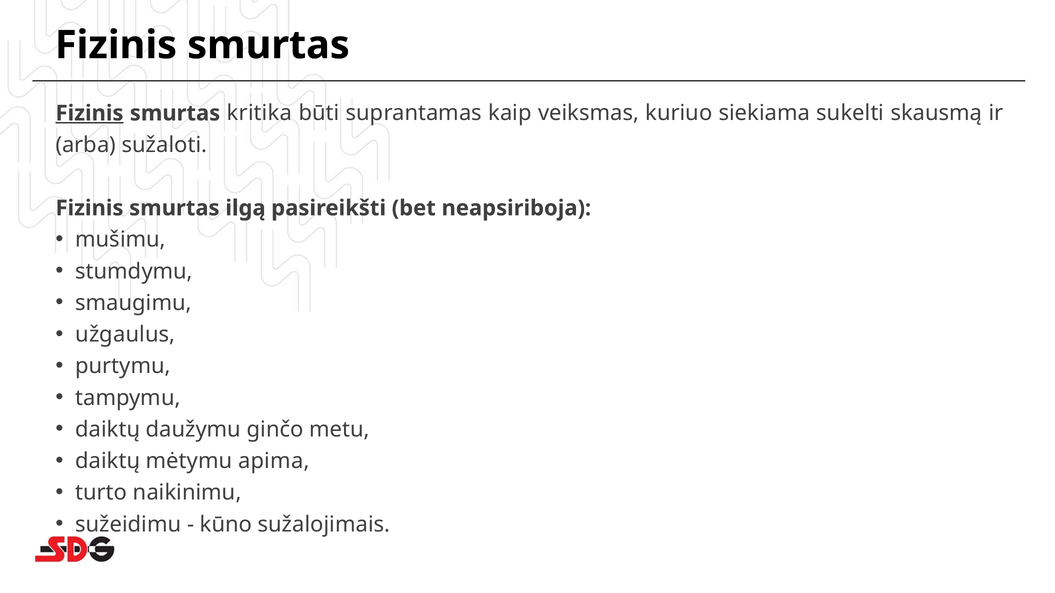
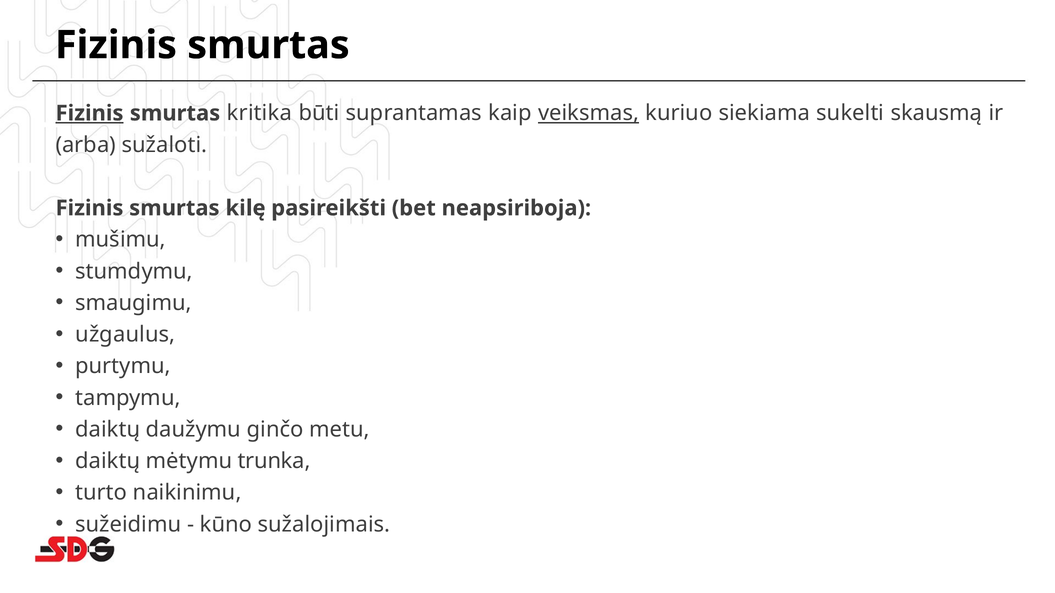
veiksmas underline: none -> present
ilgą: ilgą -> kilę
apima: apima -> trunka
